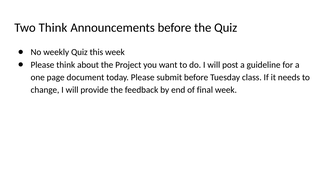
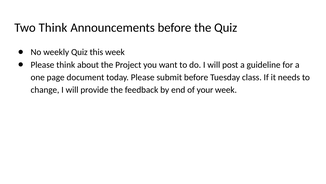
final: final -> your
